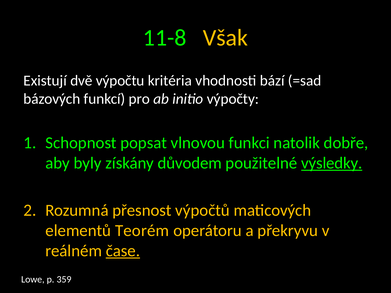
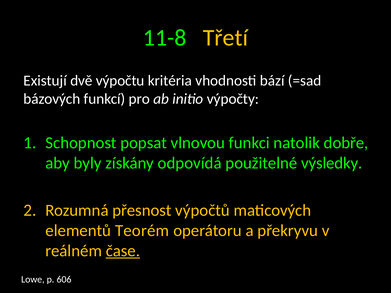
Však: Však -> Třetí
důvodem: důvodem -> odpovídá
výsledky underline: present -> none
359: 359 -> 606
